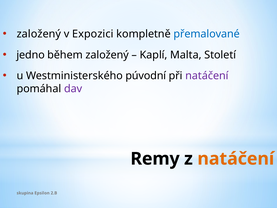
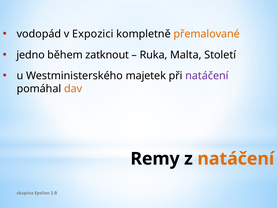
založený at (39, 34): založený -> vodopád
přemalované colour: blue -> orange
během založený: založený -> zatknout
Kaplí: Kaplí -> Ruka
púvodní: púvodní -> majetek
dav colour: purple -> orange
